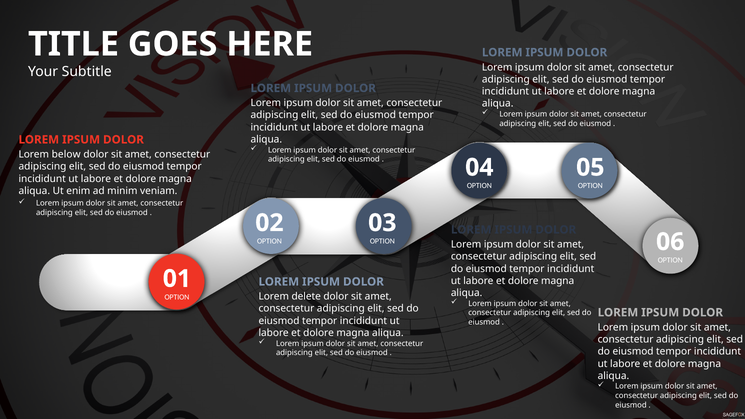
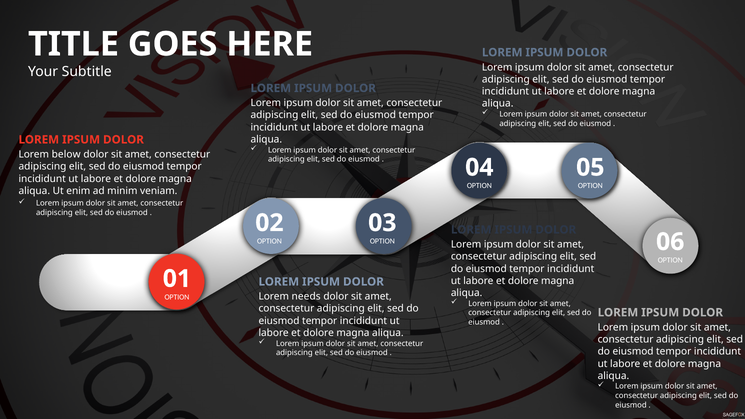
delete: delete -> needs
